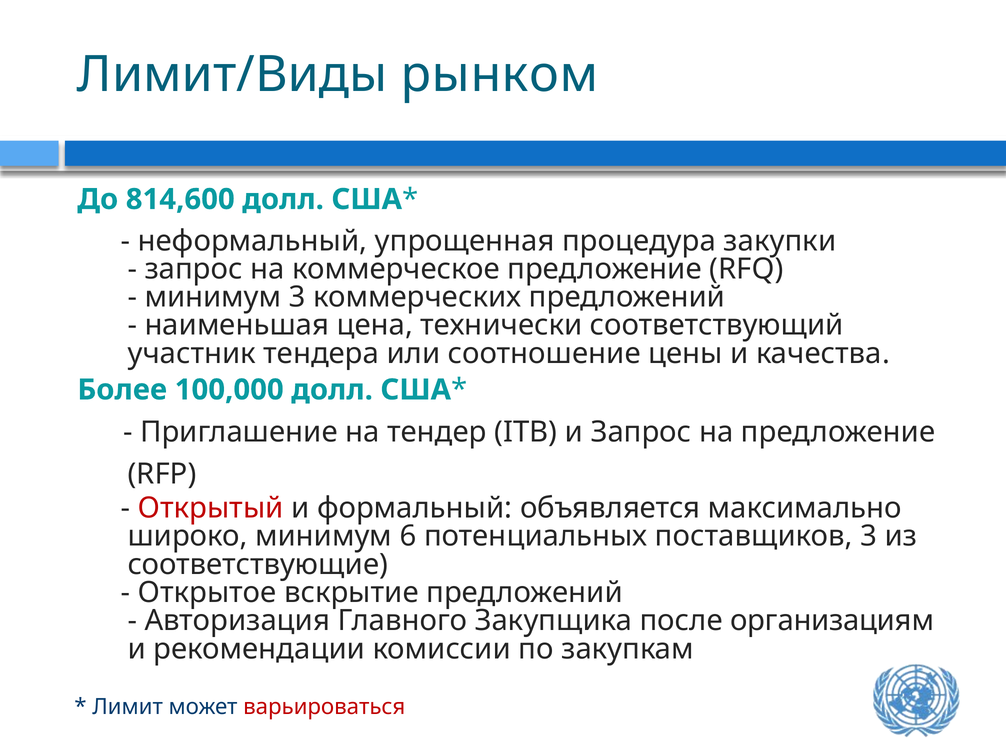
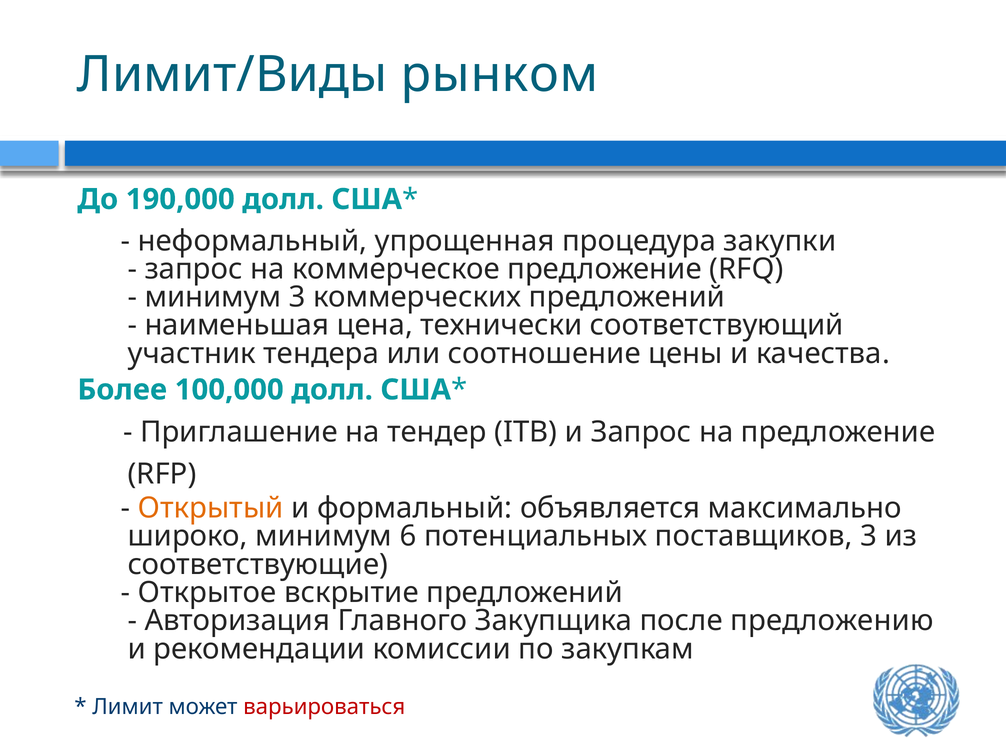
814,600: 814,600 -> 190,000
Открытый colour: red -> orange
организациям: организациям -> предложению
